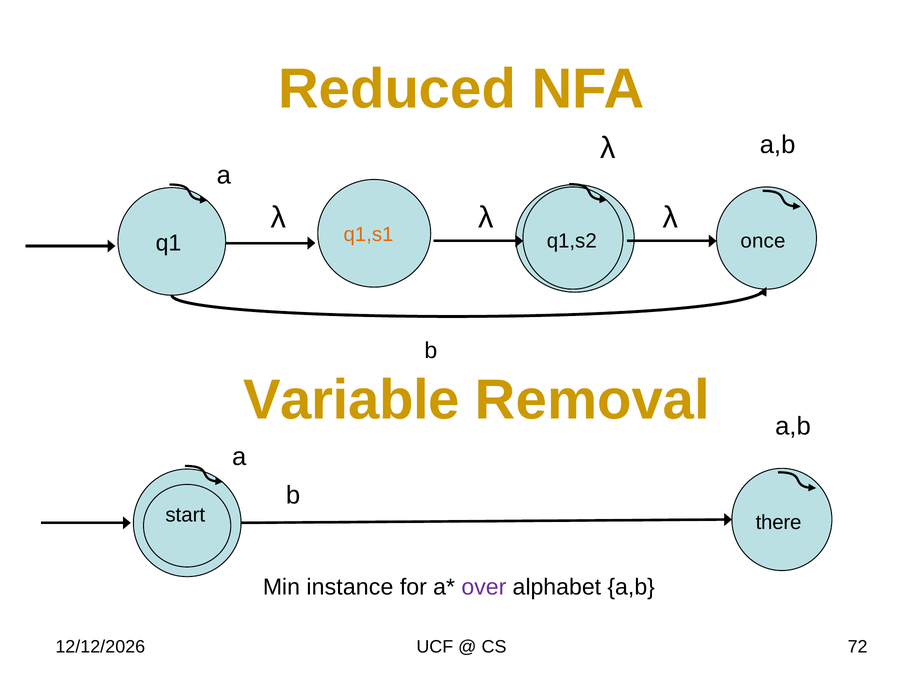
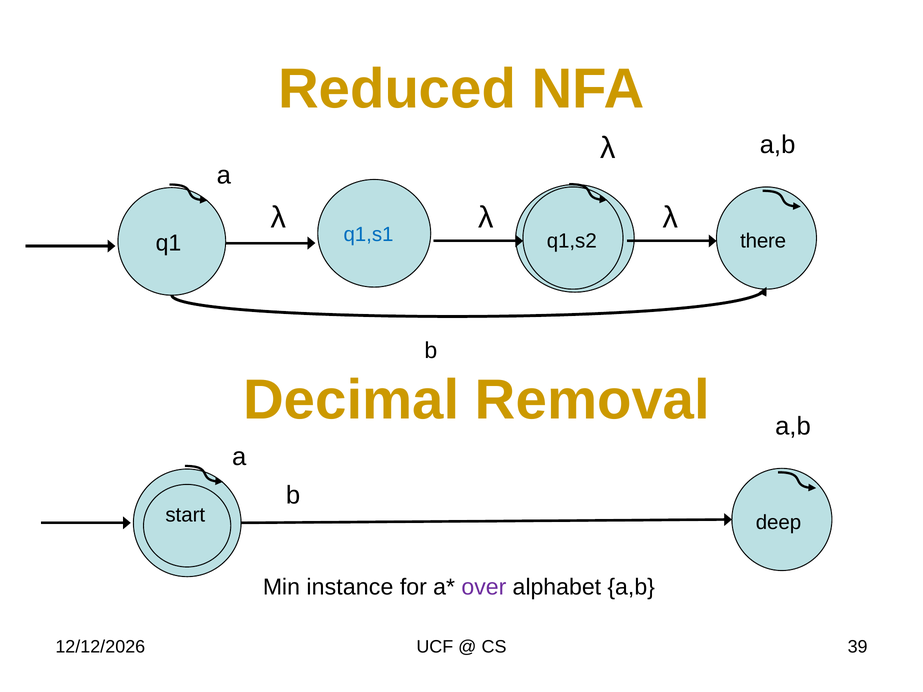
once: once -> there
q1,s1 colour: orange -> blue
Variable: Variable -> Decimal
there: there -> deep
72: 72 -> 39
